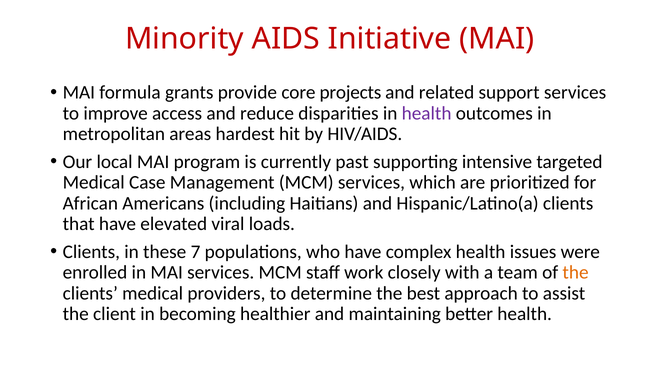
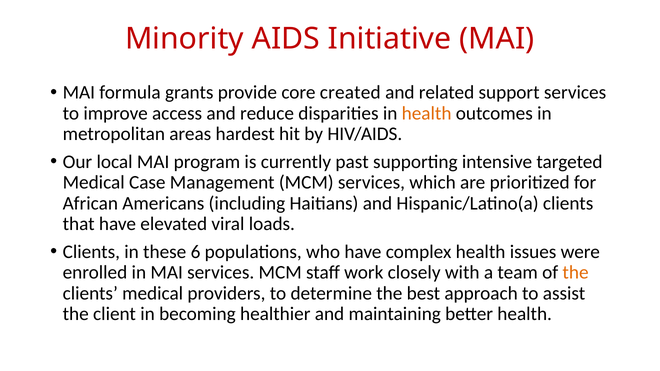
projects: projects -> created
health at (427, 113) colour: purple -> orange
7: 7 -> 6
